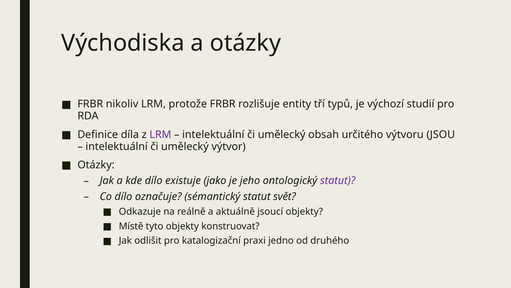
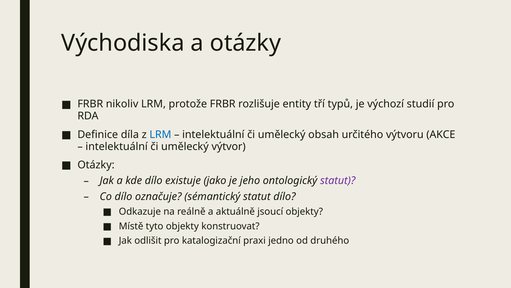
LRM at (160, 134) colour: purple -> blue
JSOU: JSOU -> AKCE
statut svět: svět -> dílo
